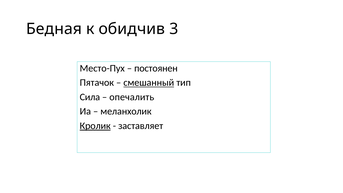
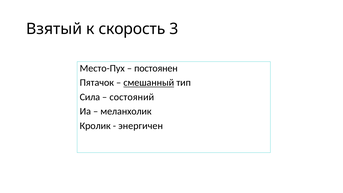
Бедная: Бедная -> Взятый
обидчив: обидчив -> скорость
опечалить: опечалить -> состояний
Кролик underline: present -> none
заставляет: заставляет -> энергичен
